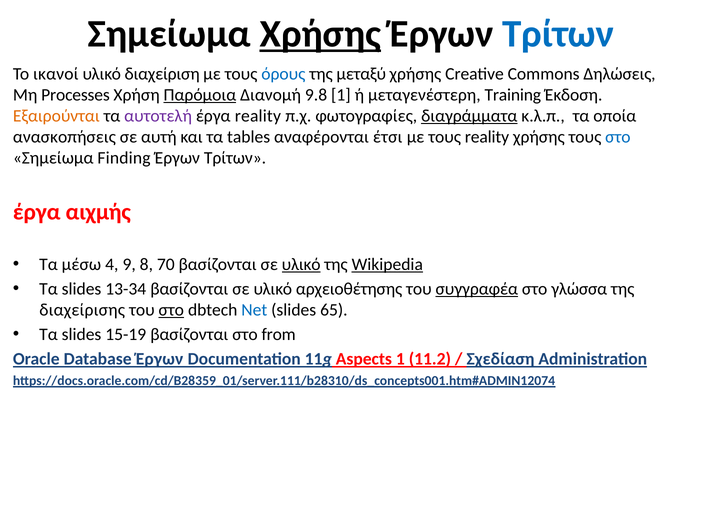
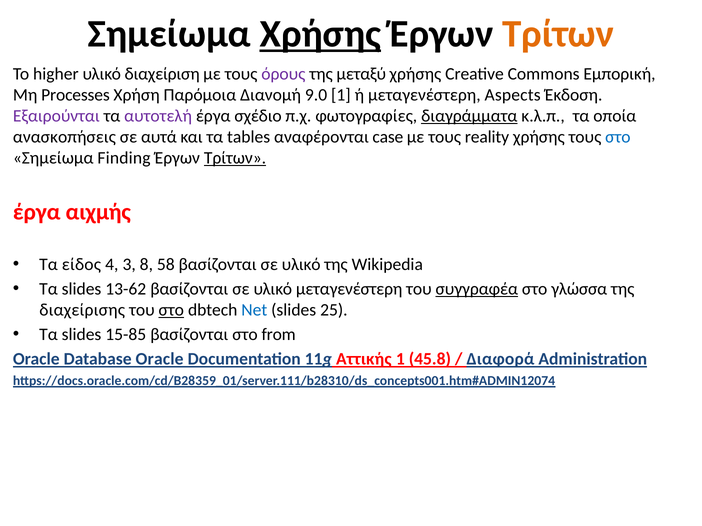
Τρίτων at (558, 34) colour: blue -> orange
ικανοί: ικανοί -> higher
όρους colour: blue -> purple
Δηλώσεις: Δηλώσεις -> Εμπορική
Παρόμοια underline: present -> none
9.8: 9.8 -> 9.0
Training: Training -> Aspects
Εξαιρούνται colour: orange -> purple
έργα reality: reality -> σχέδιο
αυτή: αυτή -> αυτά
έτσι: έτσι -> case
Τρίτων at (235, 158) underline: none -> present
μέσω: μέσω -> είδος
9: 9 -> 3
70: 70 -> 58
υλικό at (301, 265) underline: present -> none
Wikipedia underline: present -> none
13-34: 13-34 -> 13-62
υλικό αρχειοθέτησης: αρχειοθέτησης -> μεταγενέστερη
65: 65 -> 25
15-19: 15-19 -> 15-85
Database Έργων: Έργων -> Oracle
Aspects: Aspects -> Αττικής
11.2: 11.2 -> 45.8
Σχεδίαση: Σχεδίαση -> Διαφορά
